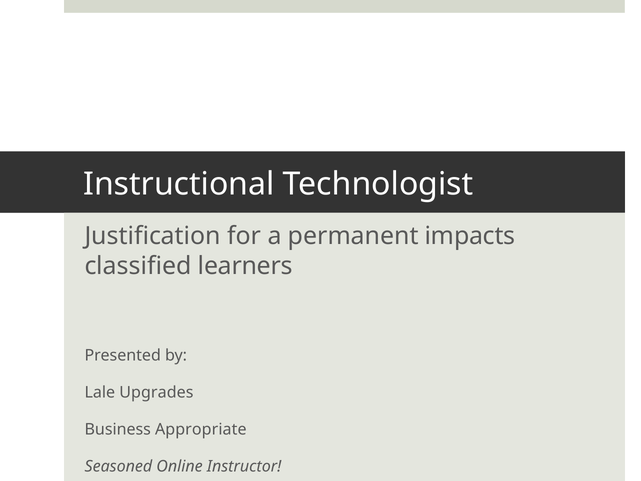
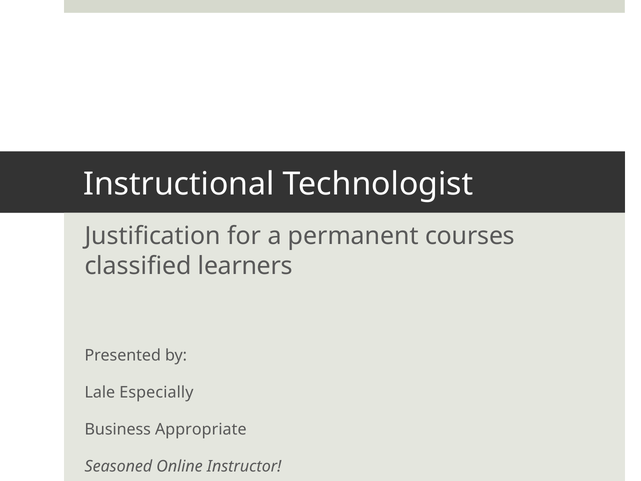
impacts: impacts -> courses
Upgrades: Upgrades -> Especially
